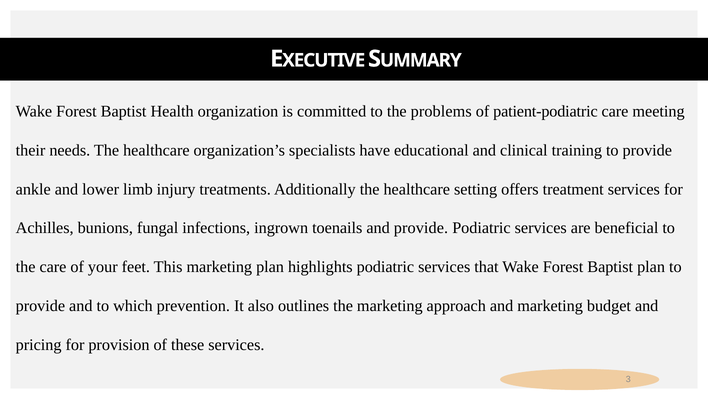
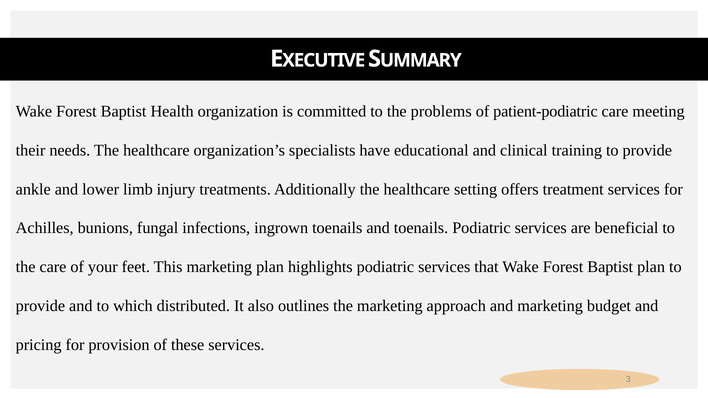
and provide: provide -> toenails
prevention: prevention -> distributed
